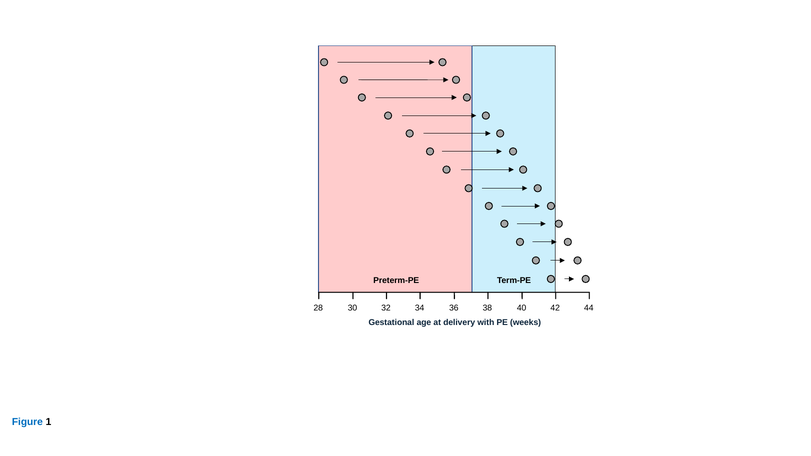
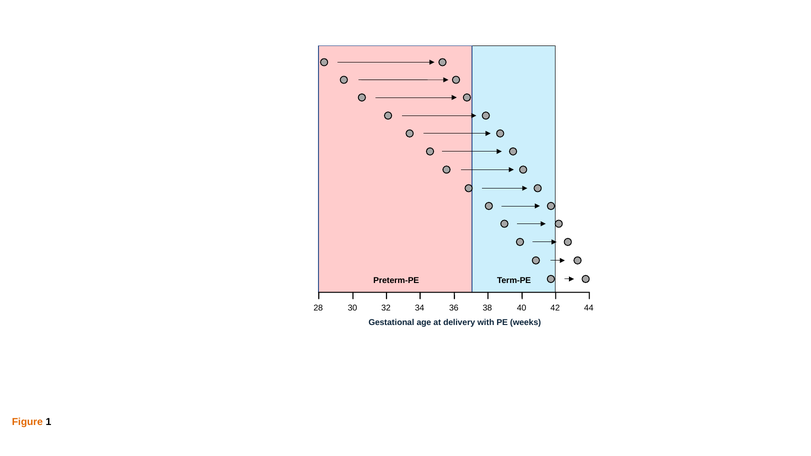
Figure colour: blue -> orange
